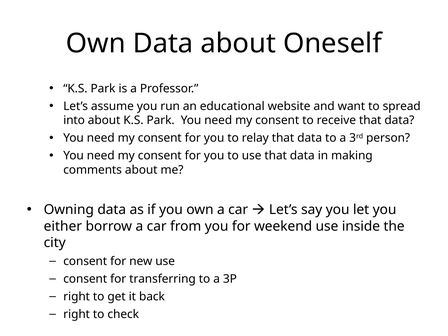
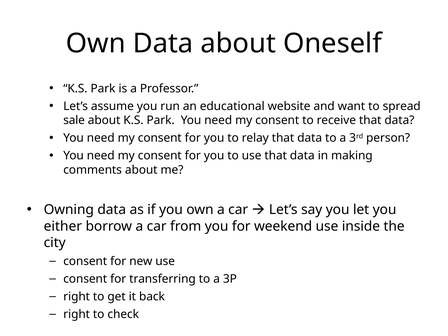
into: into -> sale
